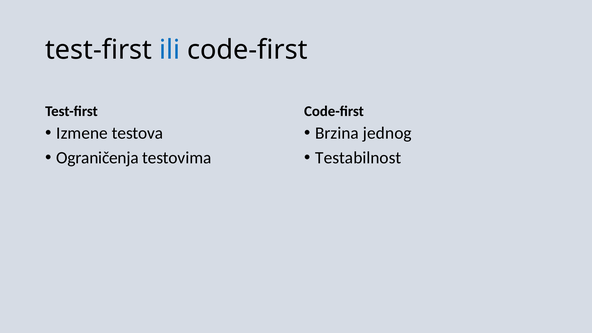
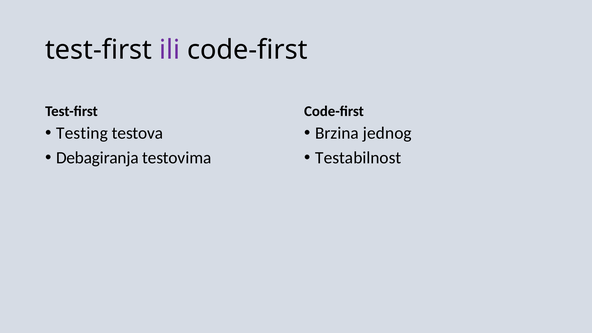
ili colour: blue -> purple
Izmene: Izmene -> Testing
Ograničenja: Ograničenja -> Debagiranja
